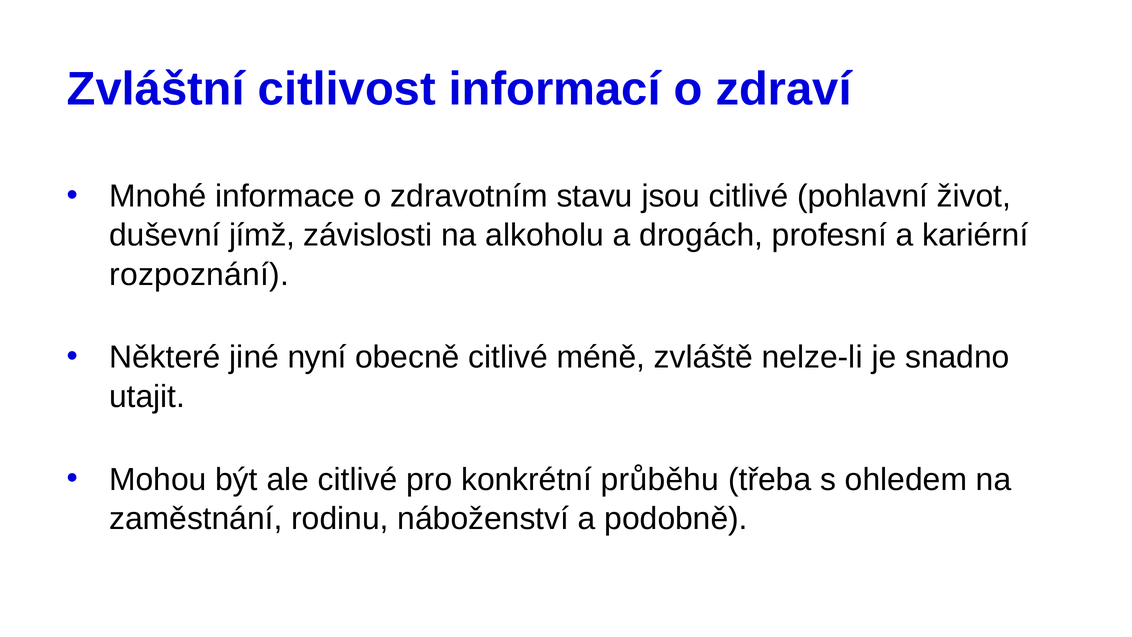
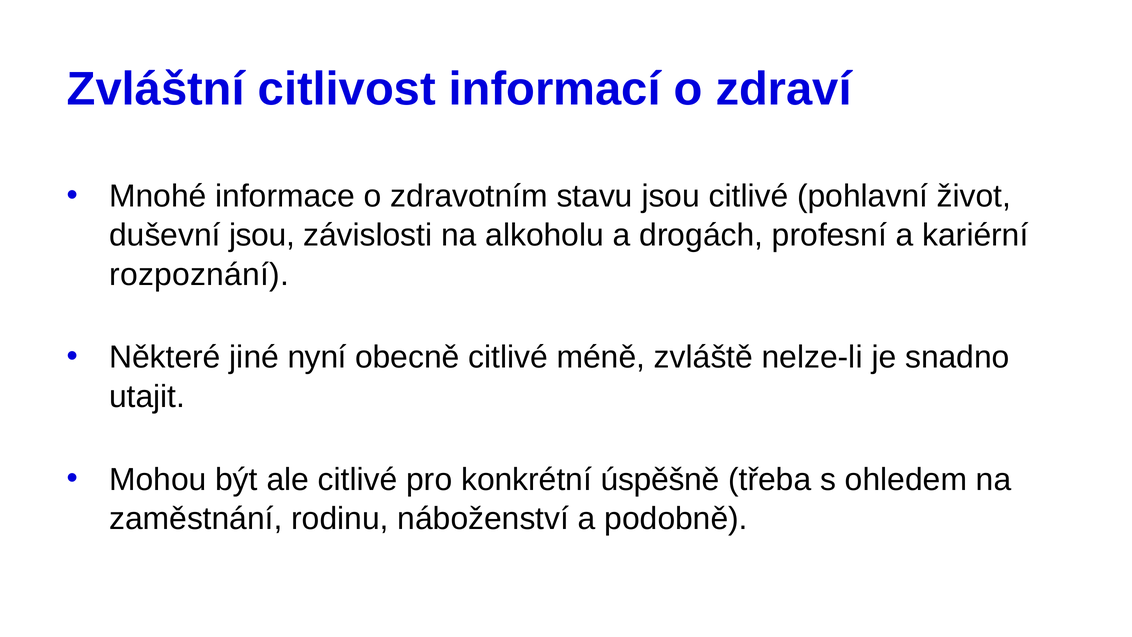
duševní jímž: jímž -> jsou
průběhu: průběhu -> úspěšně
